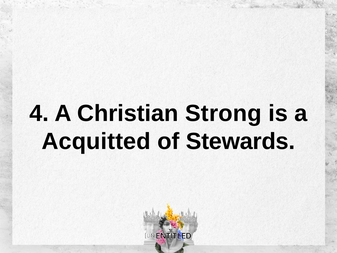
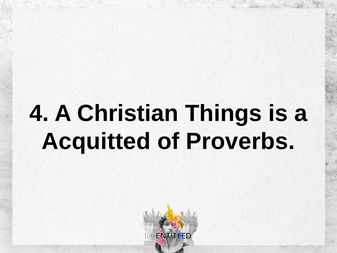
Strong: Strong -> Things
Stewards: Stewards -> Proverbs
